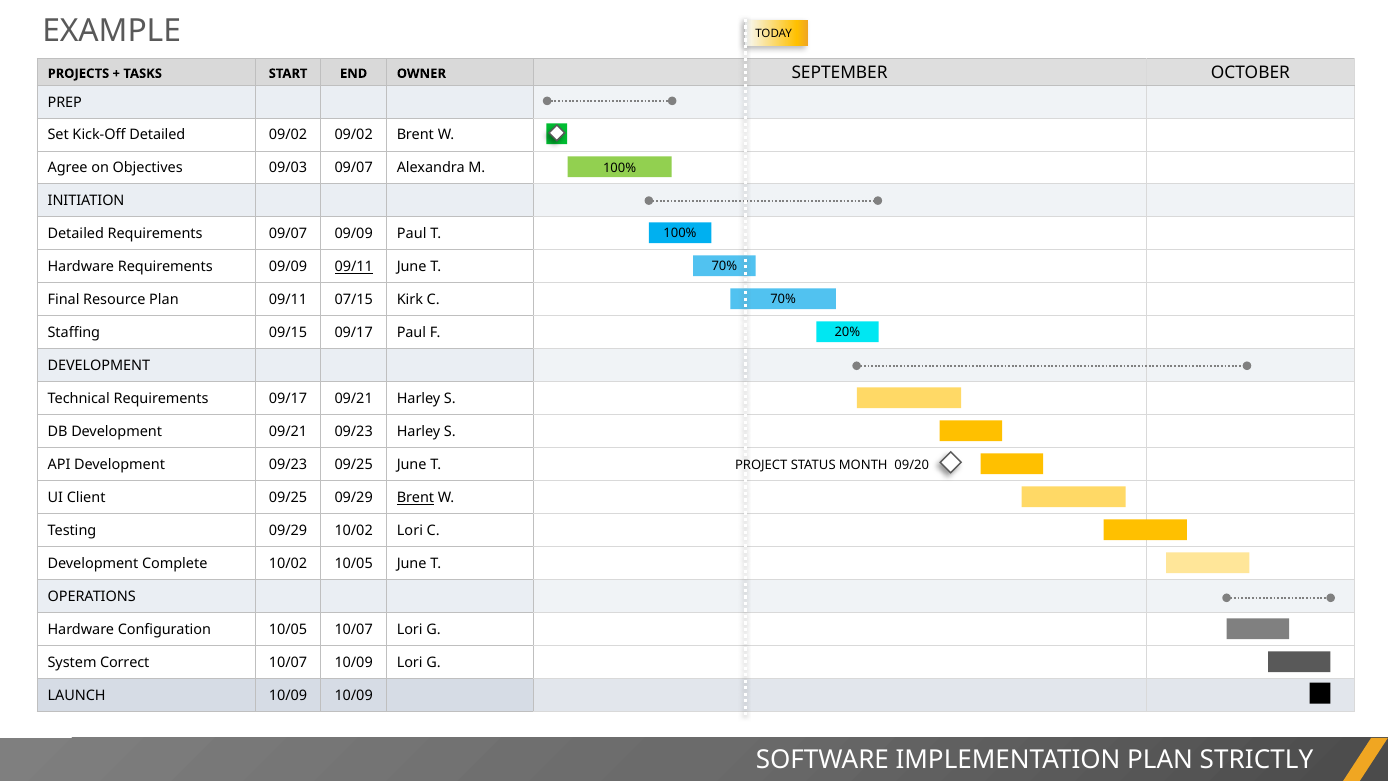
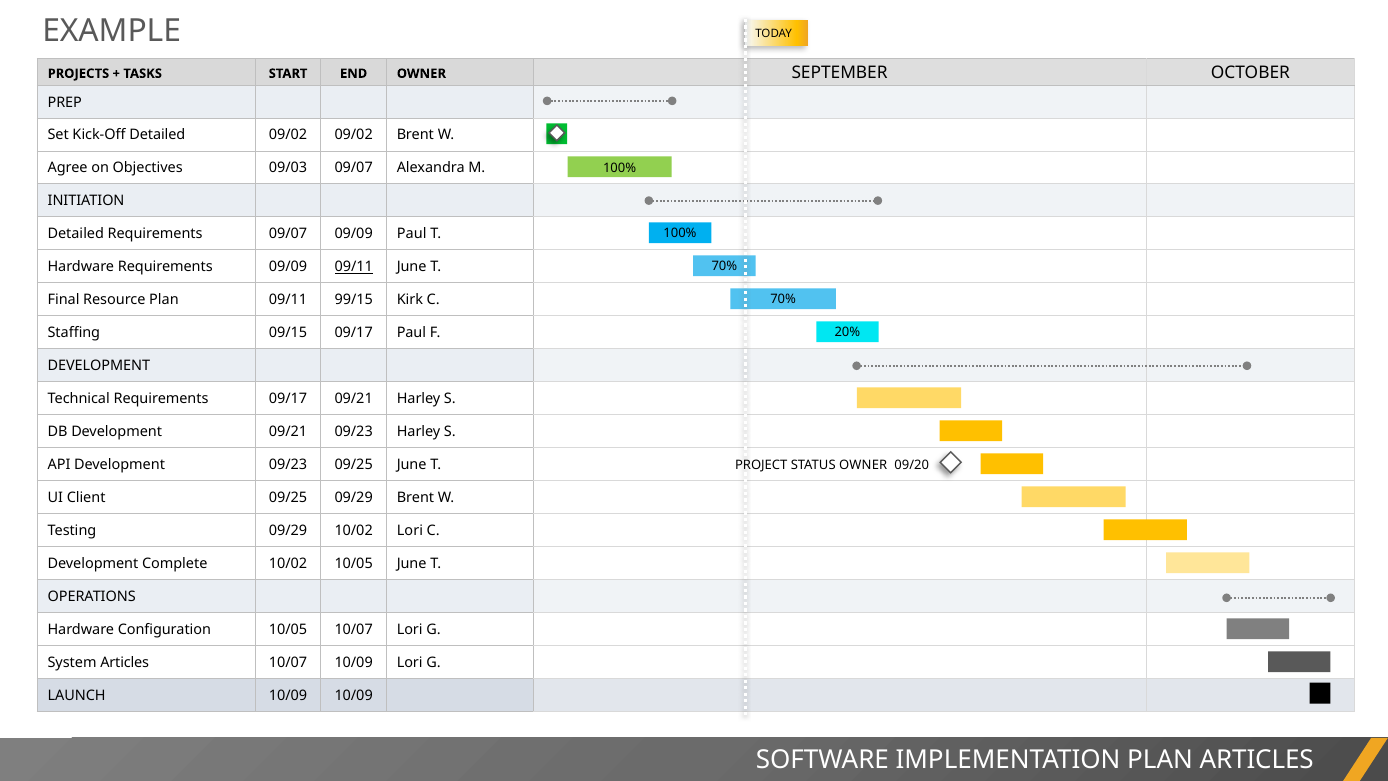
07/15: 07/15 -> 99/15
STATUS MONTH: MONTH -> OWNER
Brent at (415, 498) underline: present -> none
System Correct: Correct -> Articles
PLAN STRICTLY: STRICTLY -> ARTICLES
